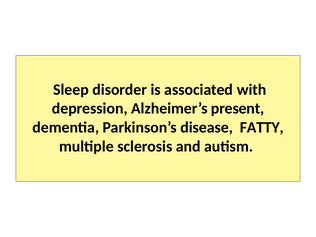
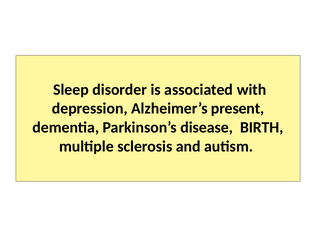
FATTY: FATTY -> BIRTH
